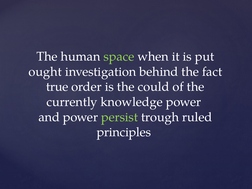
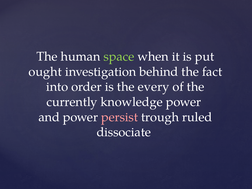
true: true -> into
could: could -> every
persist colour: light green -> pink
principles: principles -> dissociate
